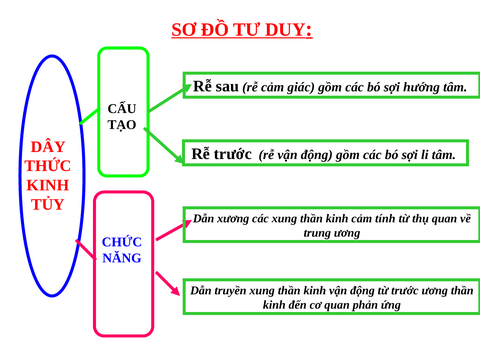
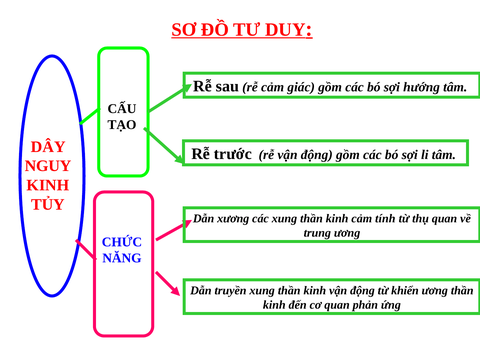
THỨC: THỨC -> NGUY
từ trước: trước -> khiển
